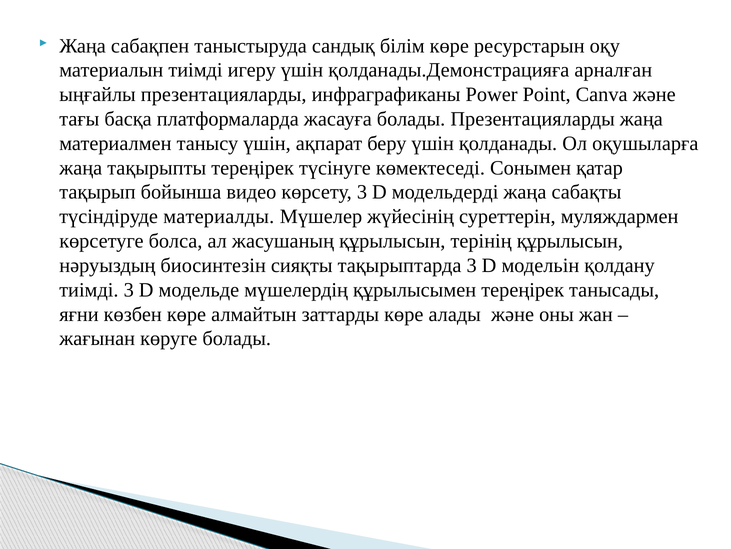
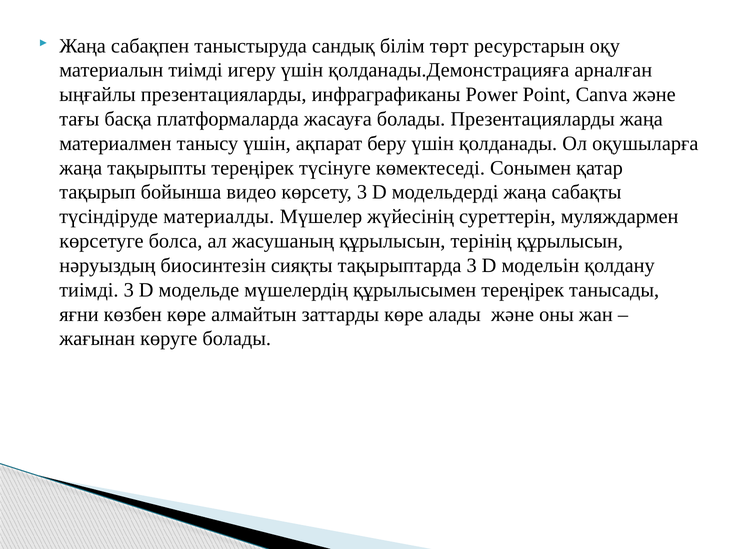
білім көре: көре -> төрт
